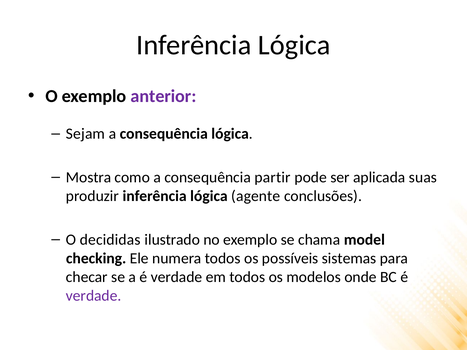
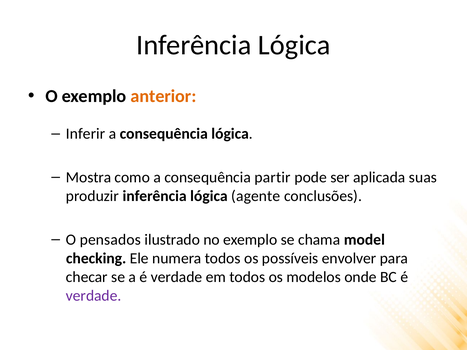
anterior colour: purple -> orange
Sejam: Sejam -> Inferir
decididas: decididas -> pensados
sistemas: sistemas -> envolver
